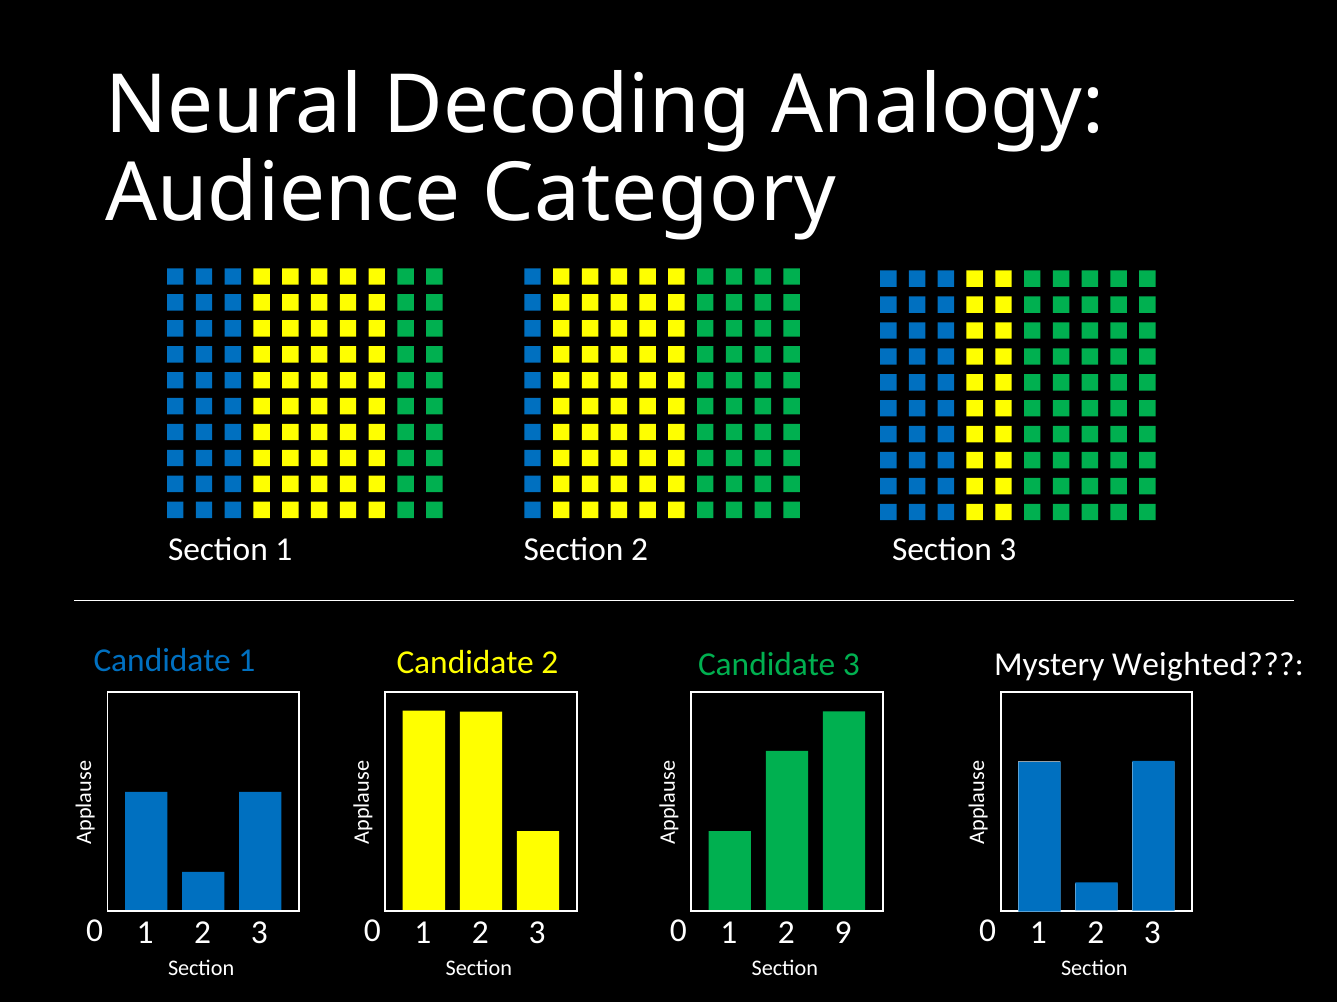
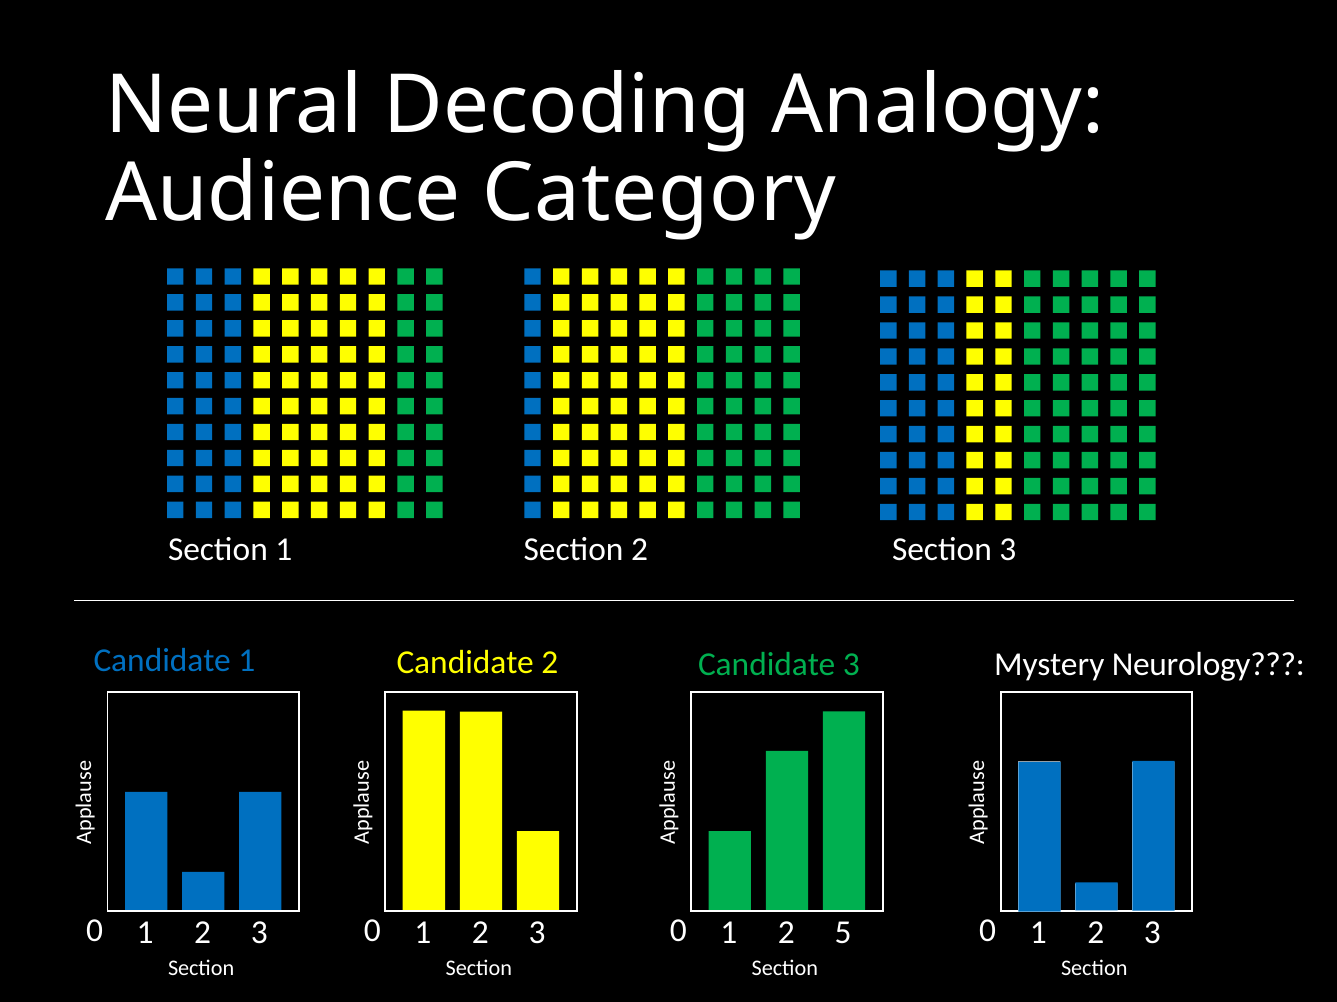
Weighted: Weighted -> Neurology
9: 9 -> 5
